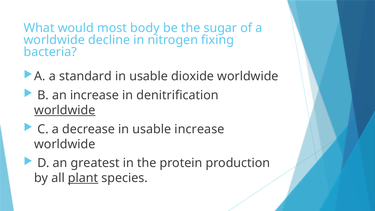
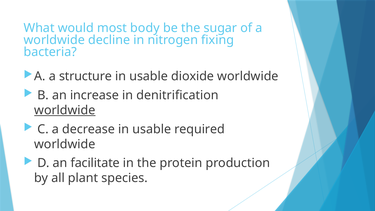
standard: standard -> structure
usable increase: increase -> required
greatest: greatest -> facilitate
plant underline: present -> none
